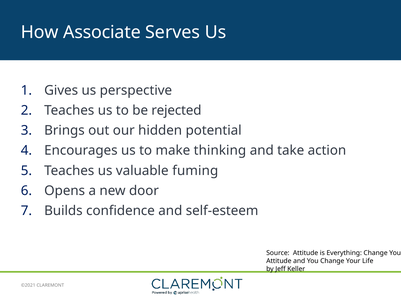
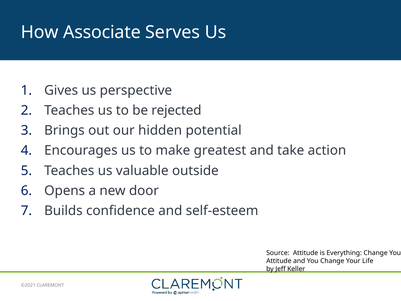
thinking: thinking -> greatest
fuming: fuming -> outside
